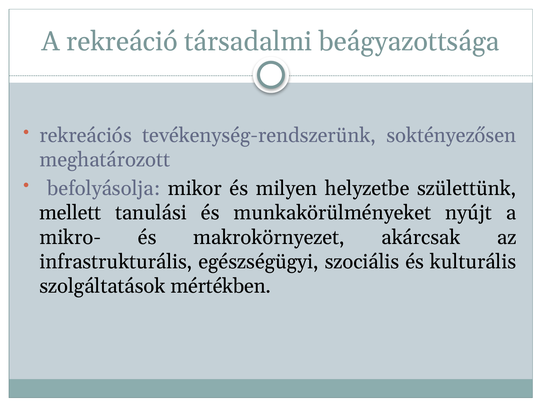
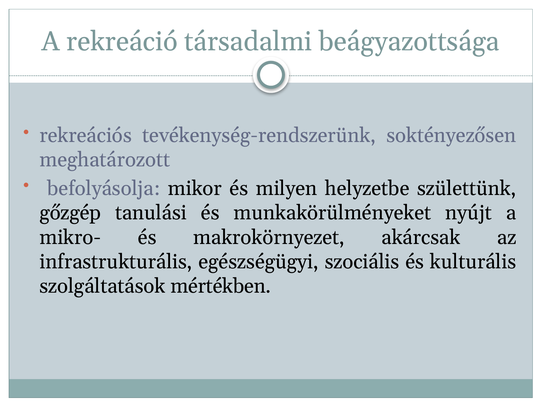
mellett: mellett -> gőzgép
